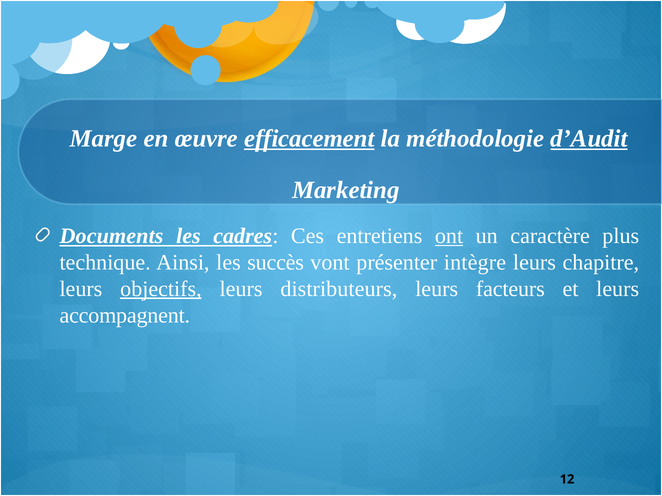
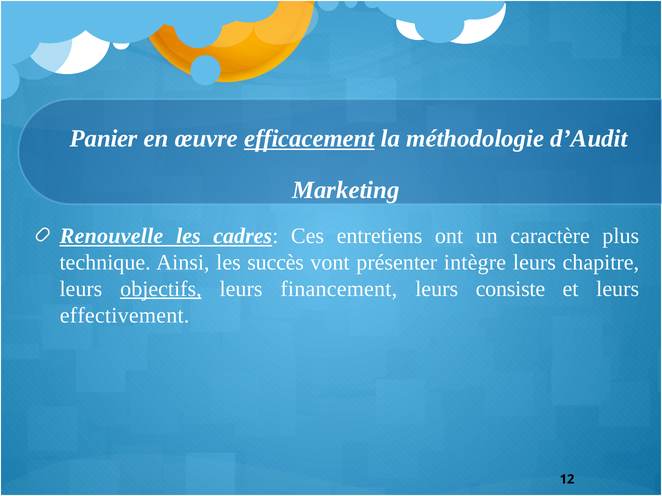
Marge: Marge -> Panier
d’Audit underline: present -> none
Documents: Documents -> Renouvelle
ont underline: present -> none
distributeurs: distributeurs -> financement
facteurs: facteurs -> consiste
accompagnent: accompagnent -> effectivement
